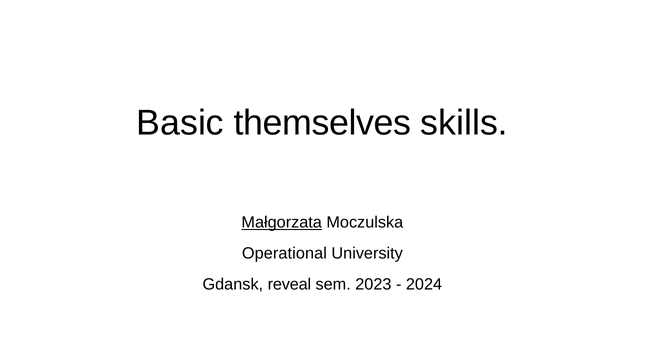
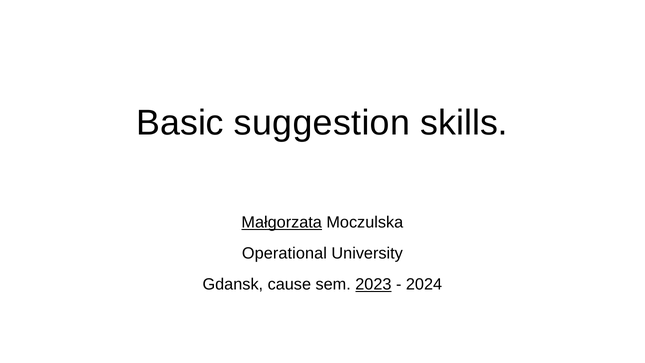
themselves: themselves -> suggestion
reveal: reveal -> cause
2023 underline: none -> present
